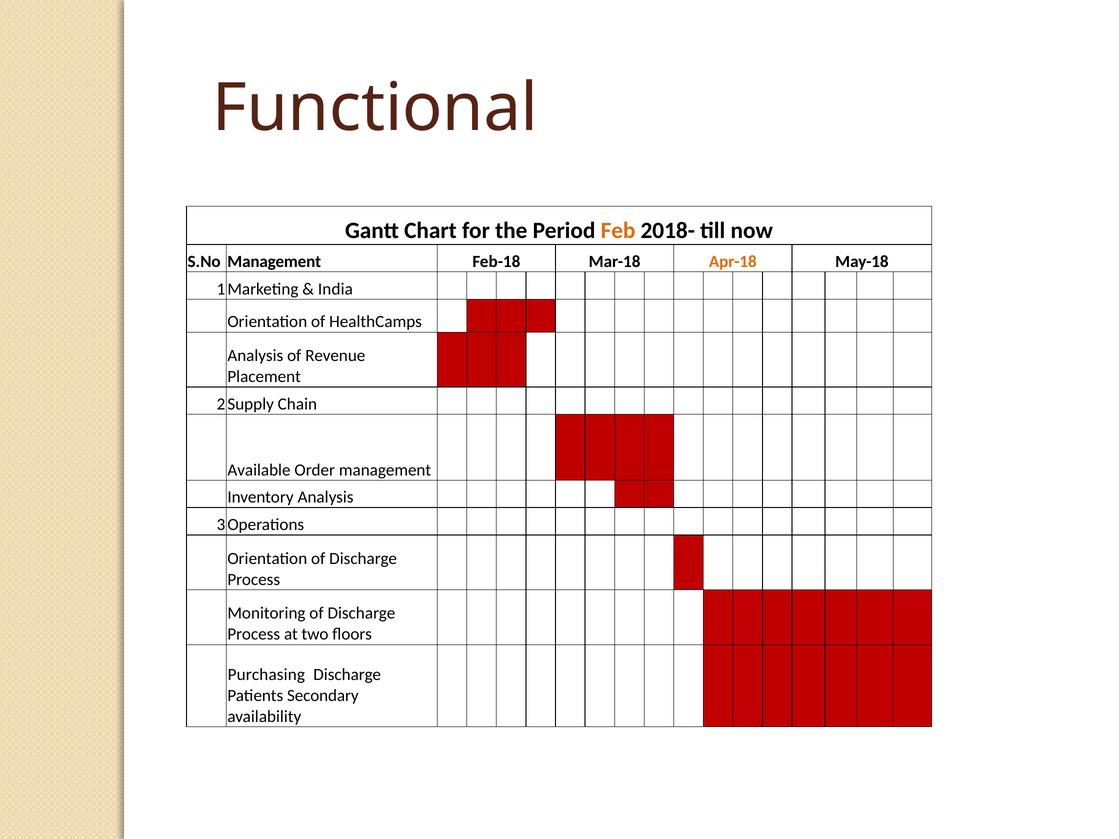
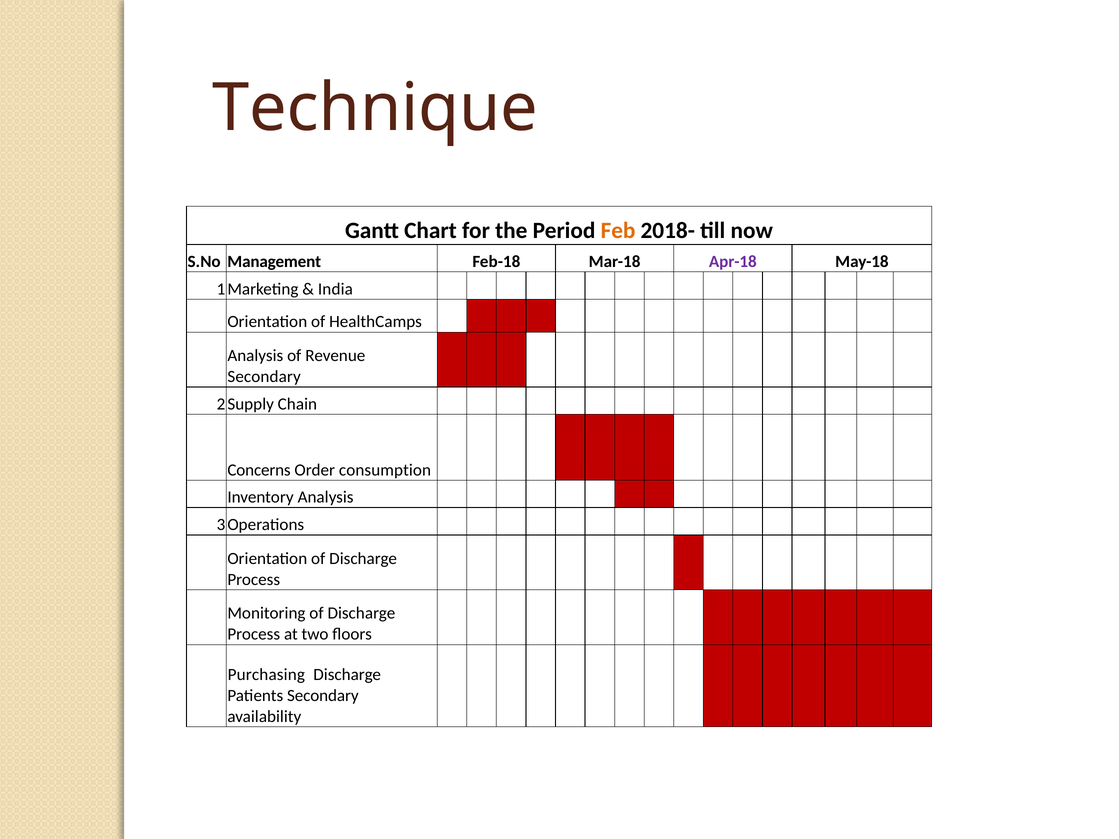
Functional: Functional -> Technique
Apr-18 colour: orange -> purple
Placement at (264, 377): Placement -> Secondary
Available: Available -> Concerns
Order management: management -> consumption
